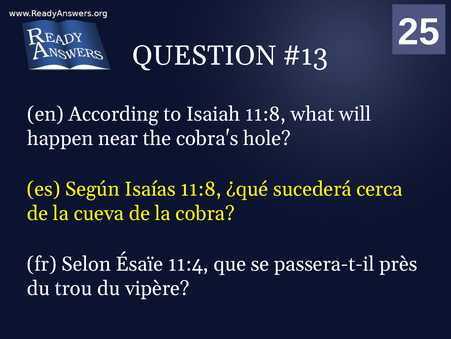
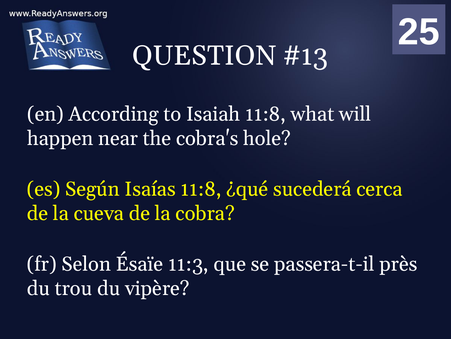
11:4: 11:4 -> 11:3
